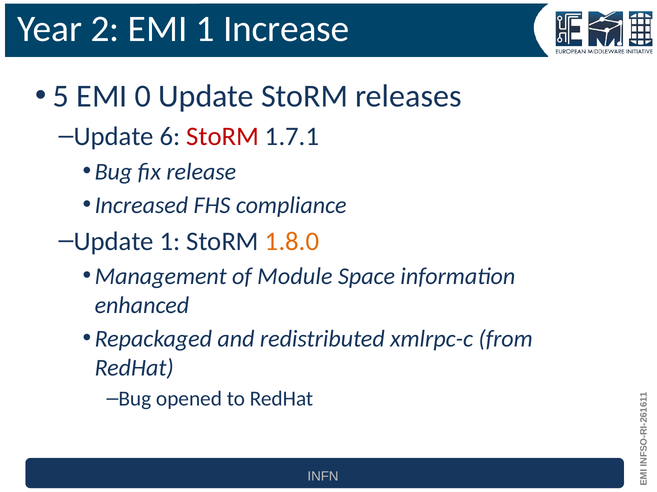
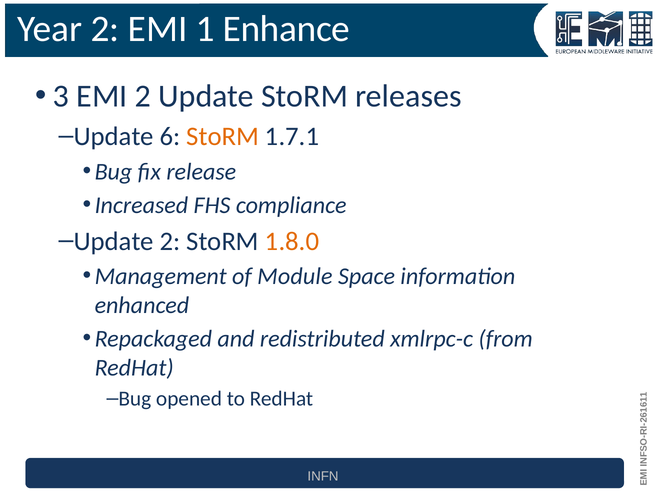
Increase: Increase -> Enhance
5: 5 -> 3
EMI 0: 0 -> 2
StoRM at (223, 137) colour: red -> orange
Update 1: 1 -> 2
